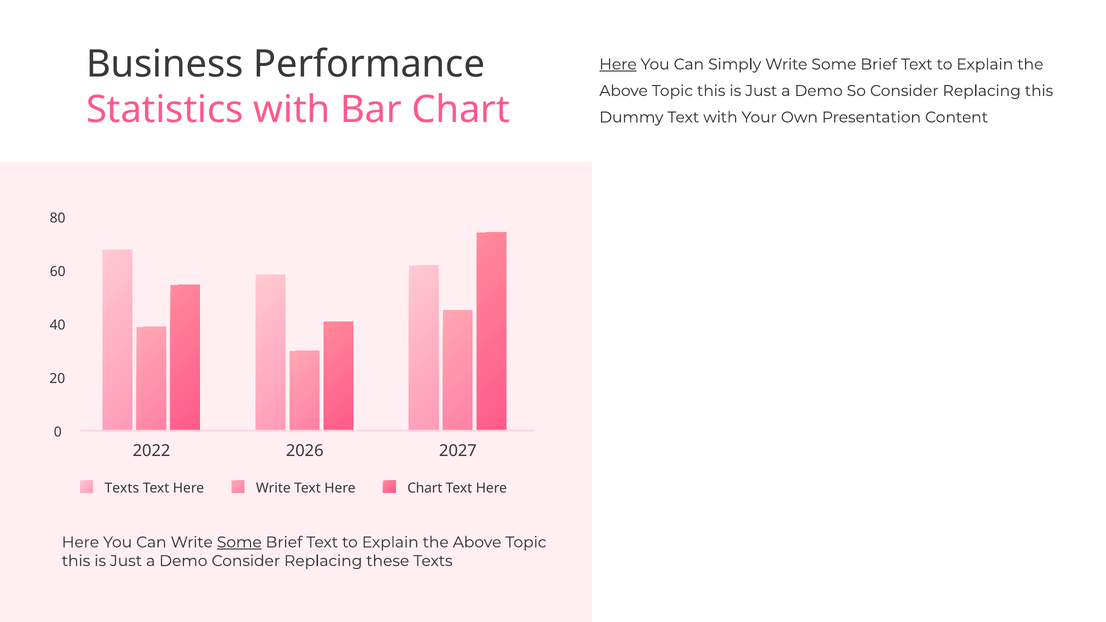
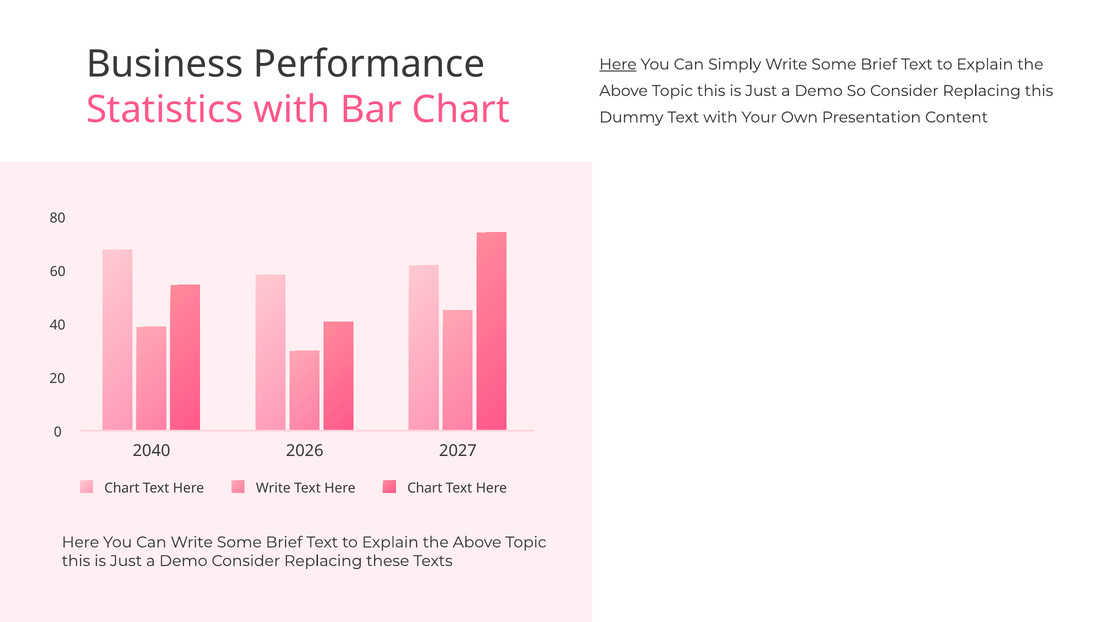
2022: 2022 -> 2040
Texts at (122, 488): Texts -> Chart
Some at (239, 542) underline: present -> none
